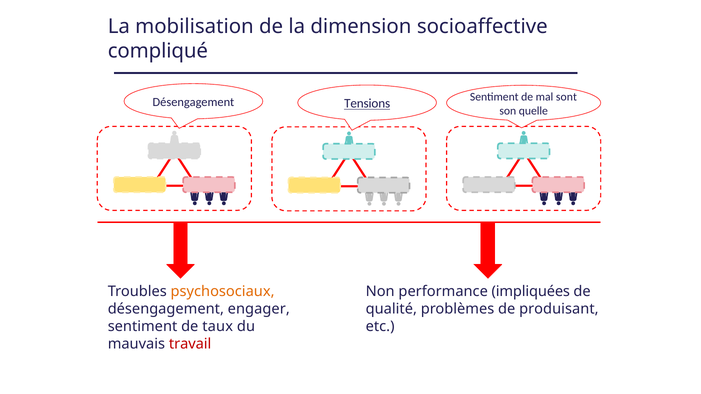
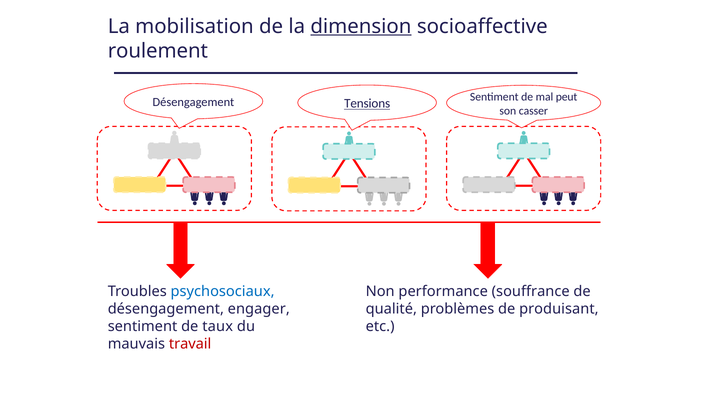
dimension underline: none -> present
compliqué: compliqué -> roulement
sont: sont -> peut
quelle: quelle -> casser
psychosociaux colour: orange -> blue
impliquées: impliquées -> souffrance
